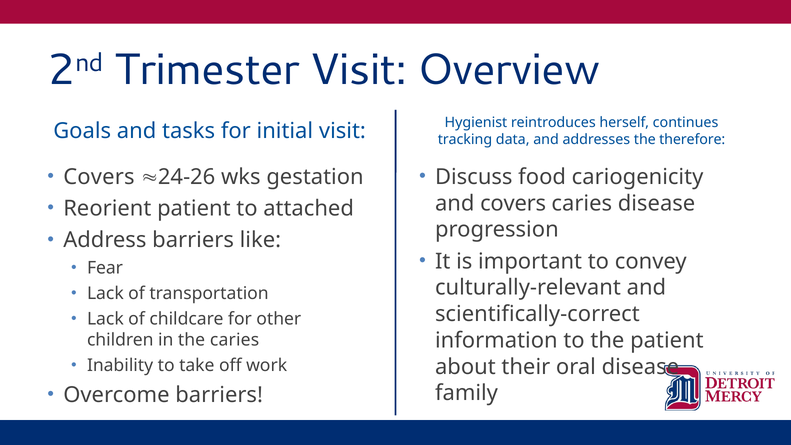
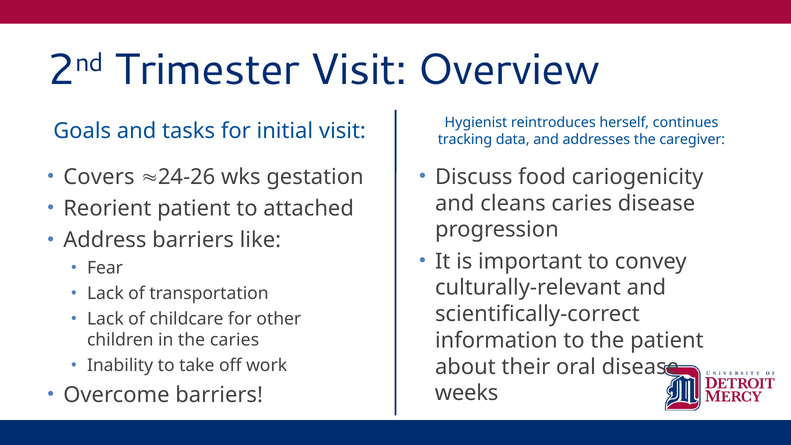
therefore: therefore -> caregiver
and covers: covers -> cleans
family: family -> weeks
